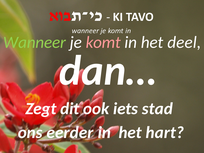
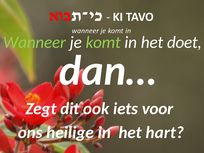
komt colour: pink -> light green
deel: deel -> doet
stad: stad -> voor
eerder: eerder -> heilige
